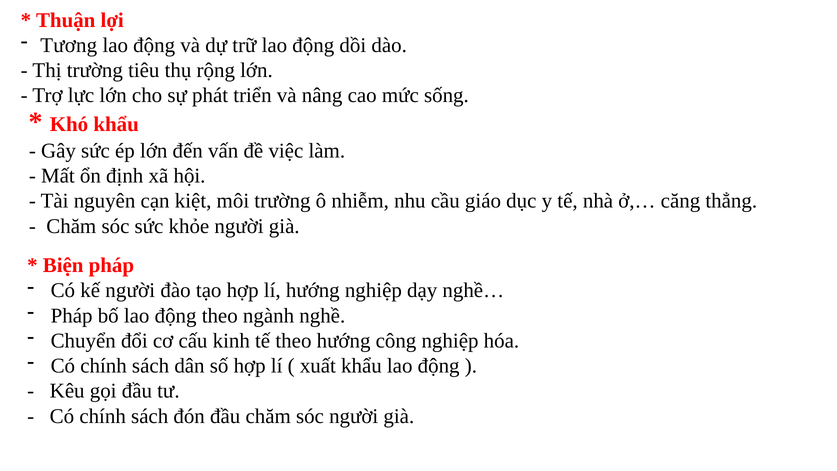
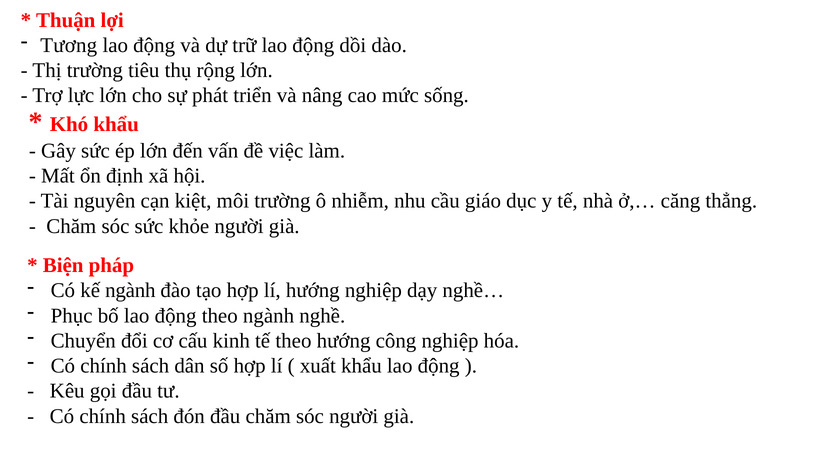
kế người: người -> ngành
Pháp at (72, 316): Pháp -> Phục
